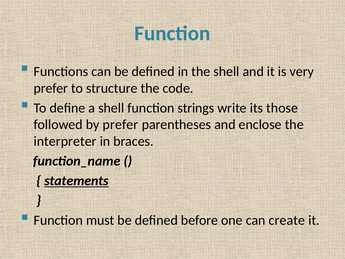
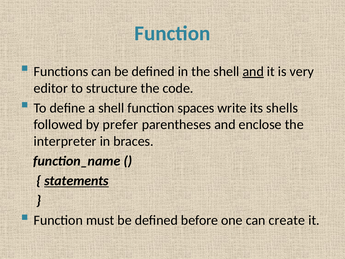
and at (253, 71) underline: none -> present
prefer at (51, 88): prefer -> editor
strings: strings -> spaces
those: those -> shells
